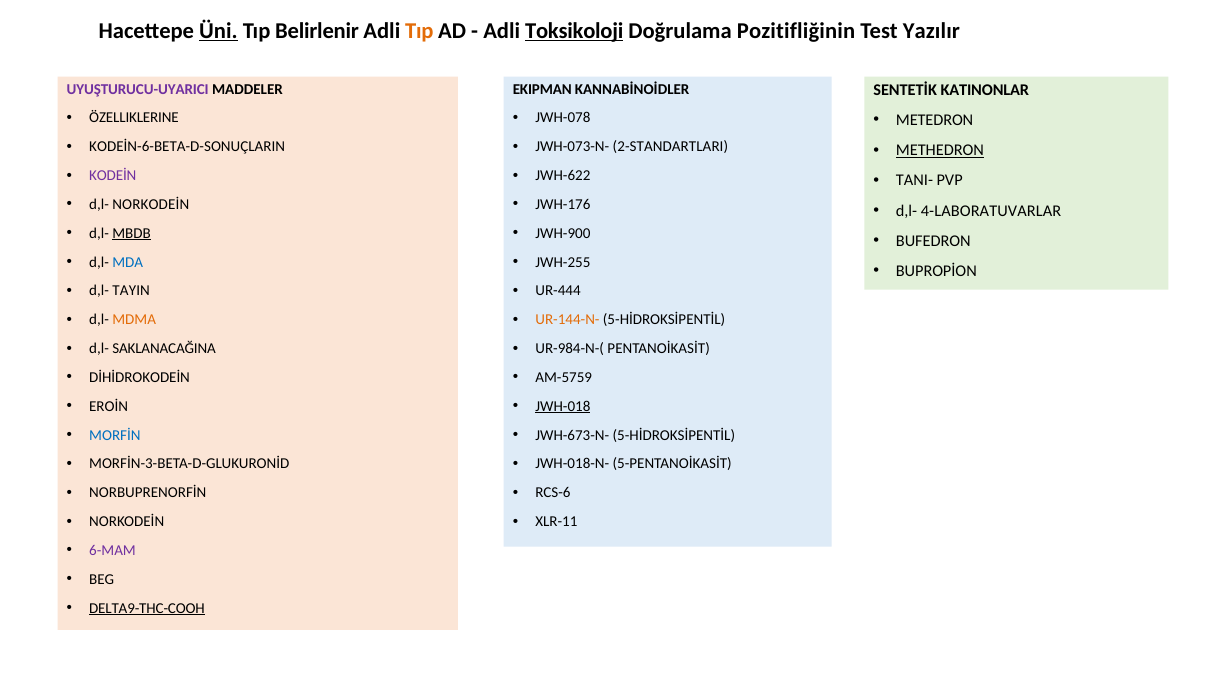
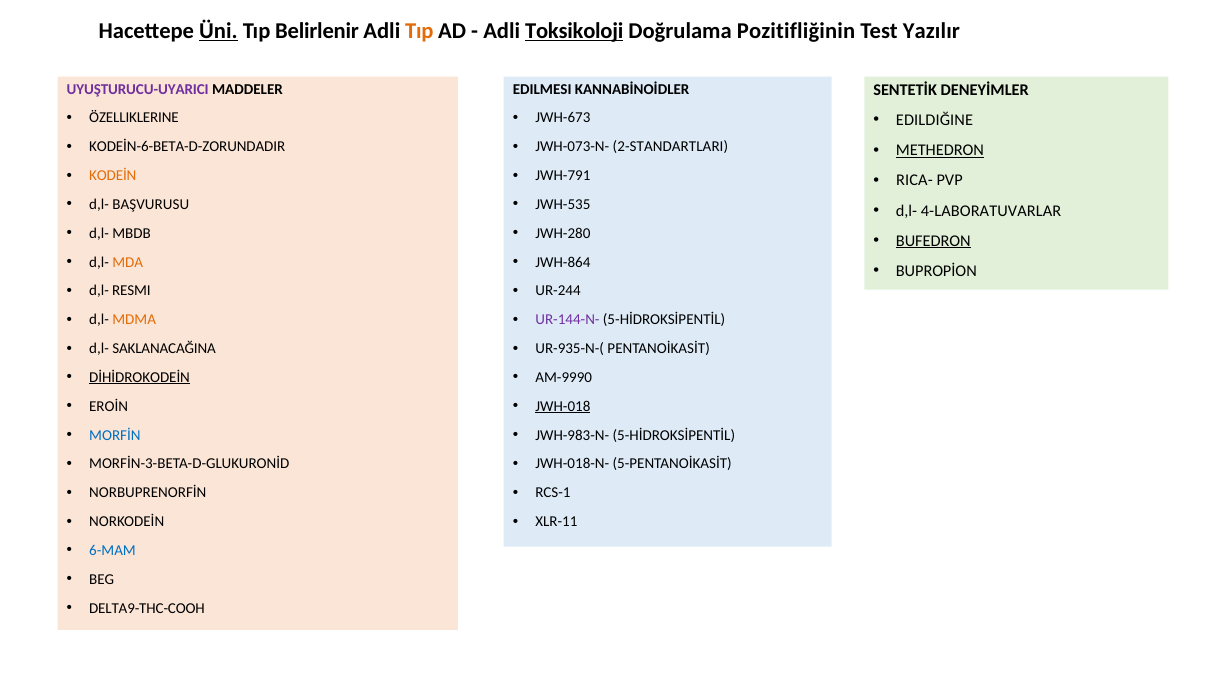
EKIPMAN: EKIPMAN -> EDILMESI
KATINONLAR: KATINONLAR -> DENEYİMLER
JWH-078: JWH-078 -> JWH-673
METEDRON: METEDRON -> EDILDIĞINE
KODEİN-6-BETA-D-SONUÇLARIN: KODEİN-6-BETA-D-SONUÇLARIN -> KODEİN-6-BETA-D-ZORUNDADIR
KODEİN colour: purple -> orange
JWH-622: JWH-622 -> JWH-791
TANI-: TANI- -> RICA-
d,l- NORKODEİN: NORKODEİN -> BAŞVURUSU
JWH-176: JWH-176 -> JWH-535
MBDB underline: present -> none
JWH-900: JWH-900 -> JWH-280
BUFEDRON underline: none -> present
MDA colour: blue -> orange
JWH-255: JWH-255 -> JWH-864
TAYIN: TAYIN -> RESMI
UR-444: UR-444 -> UR-244
UR-144-N- colour: orange -> purple
UR-984-N-(: UR-984-N-( -> UR-935-N-(
DİHİDROKODEİN underline: none -> present
AM-5759: AM-5759 -> AM-9990
JWH-673-N-: JWH-673-N- -> JWH-983-N-
RCS-6: RCS-6 -> RCS-1
6-MAM colour: purple -> blue
DELTA9-THC-COOH underline: present -> none
